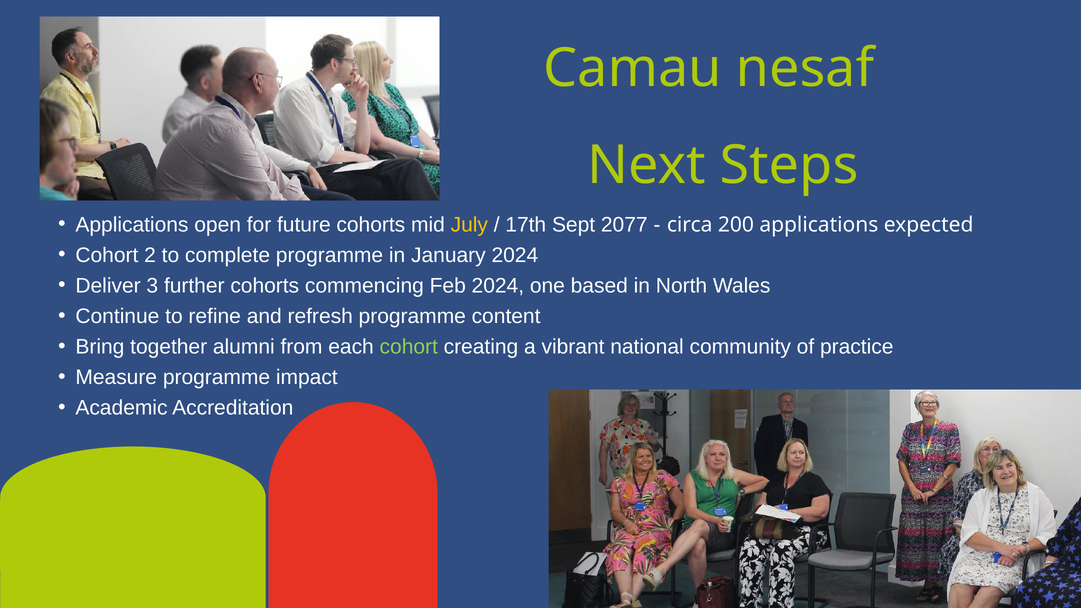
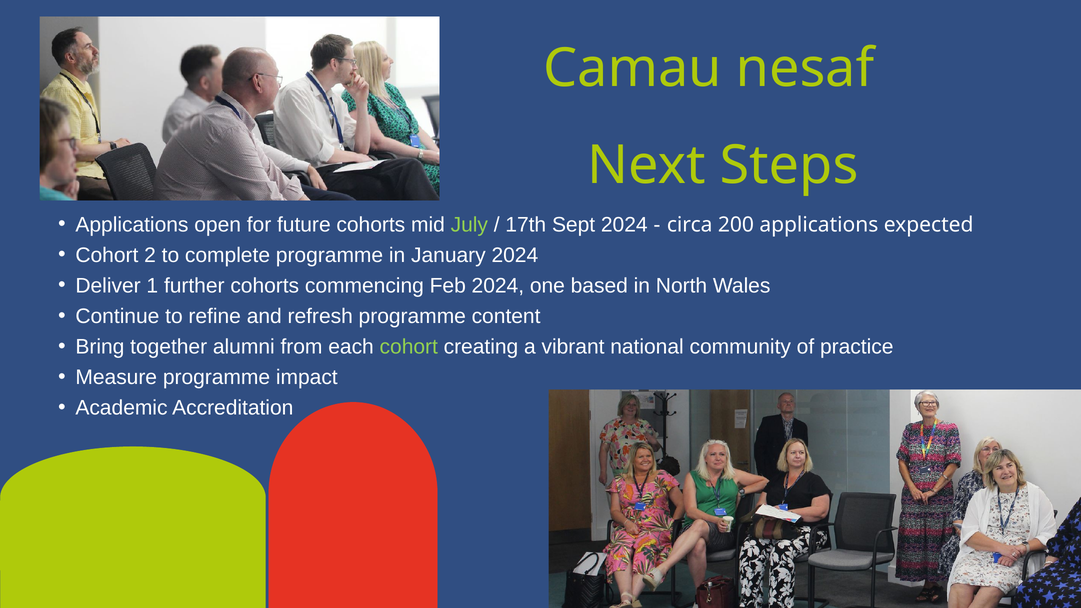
July colour: yellow -> light green
Sept 2077: 2077 -> 2024
3: 3 -> 1
